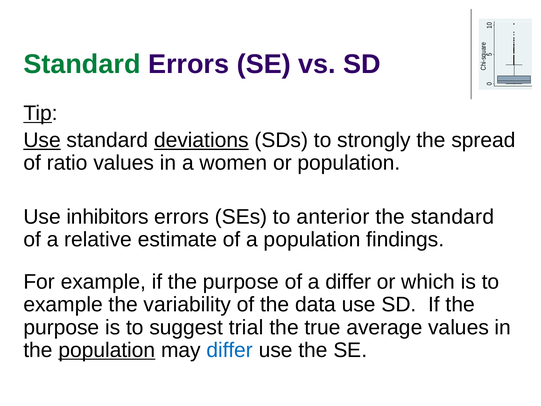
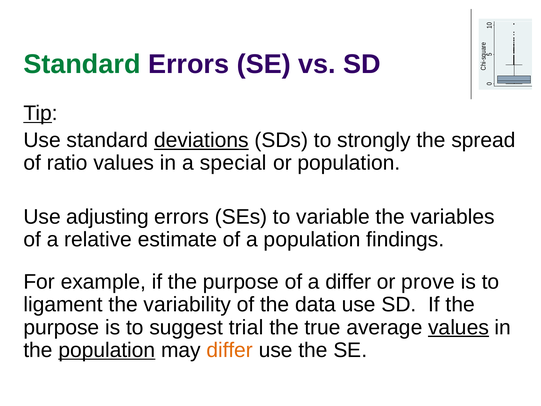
Use at (42, 140) underline: present -> none
women: women -> special
inhibitors: inhibitors -> adjusting
anterior: anterior -> variable
the standard: standard -> variables
which: which -> prove
example at (63, 304): example -> ligament
values at (459, 327) underline: none -> present
differ at (230, 350) colour: blue -> orange
